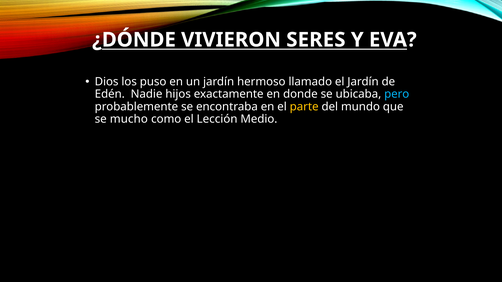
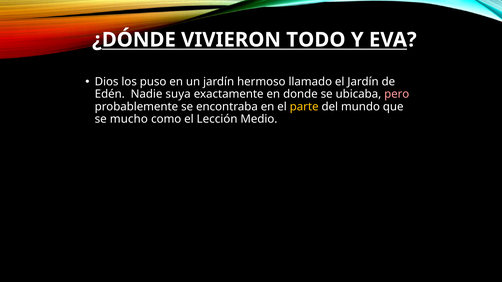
SERES: SERES -> TODO
hijos: hijos -> suya
pero colour: light blue -> pink
